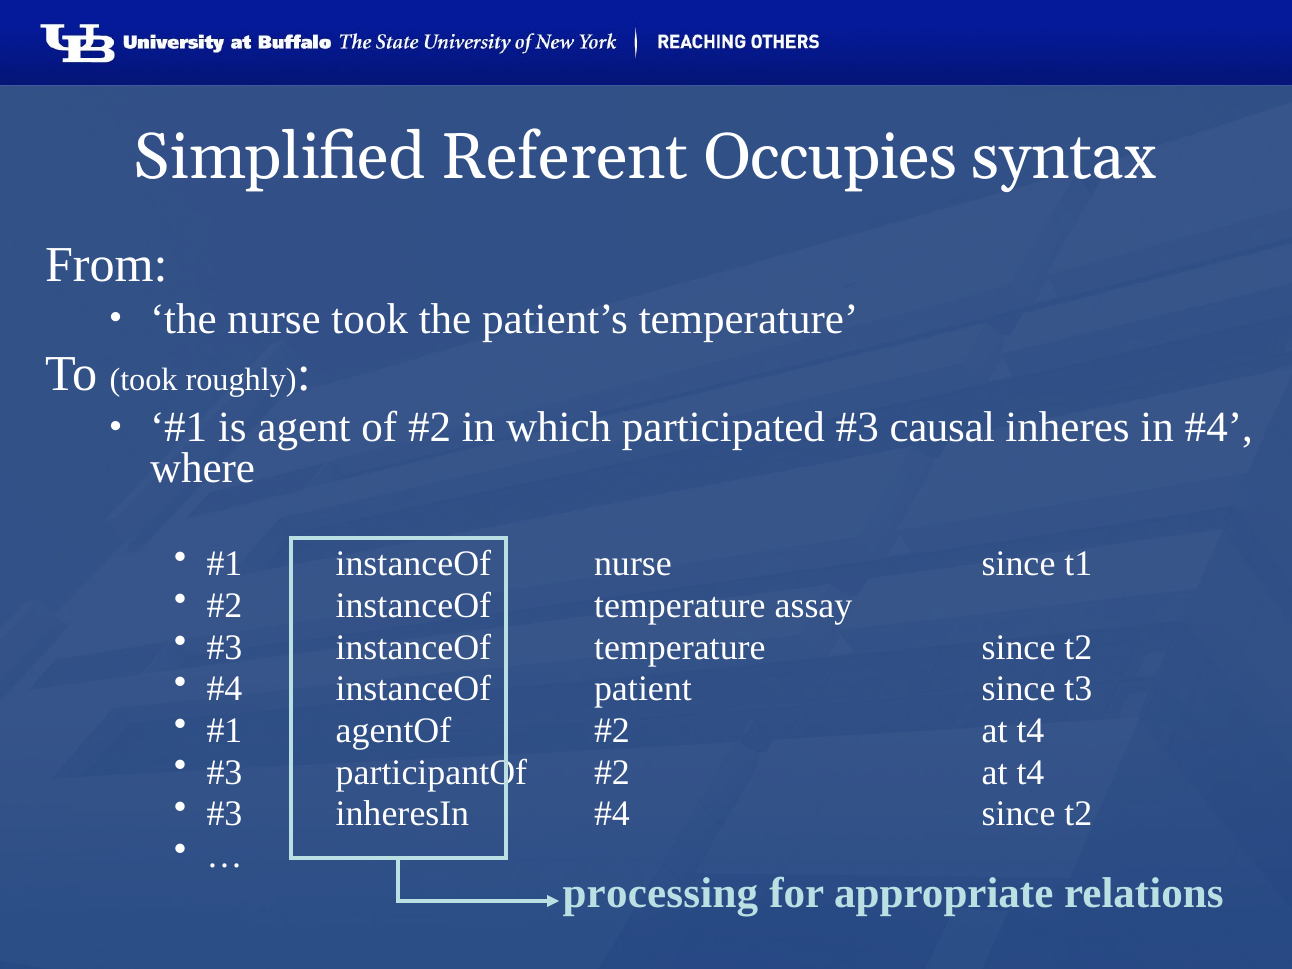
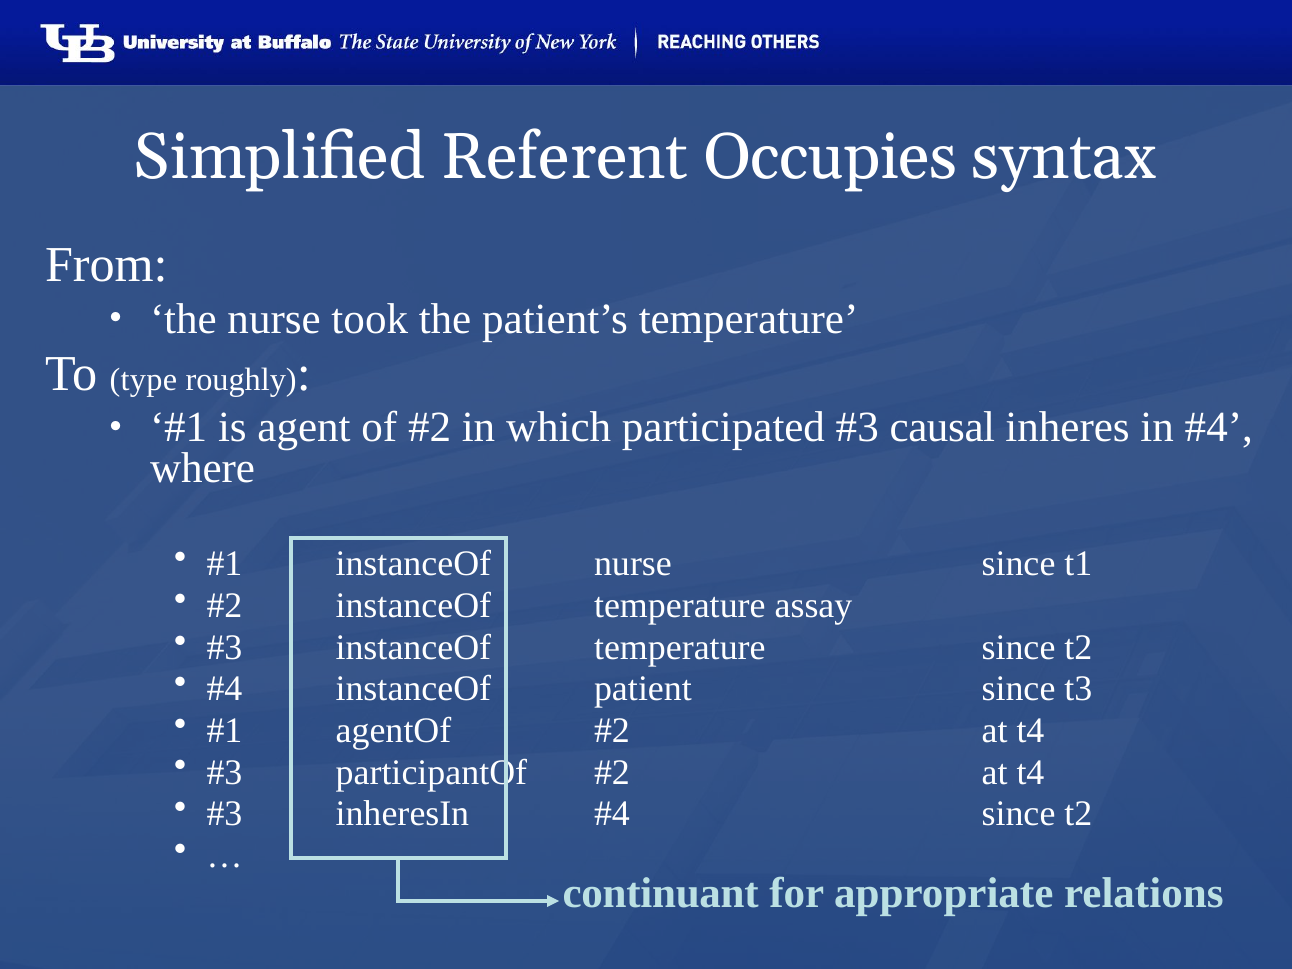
To took: took -> type
processing: processing -> continuant
